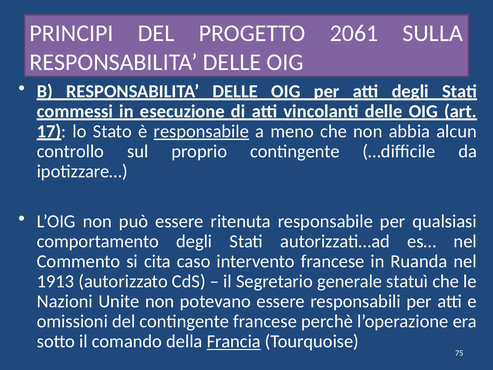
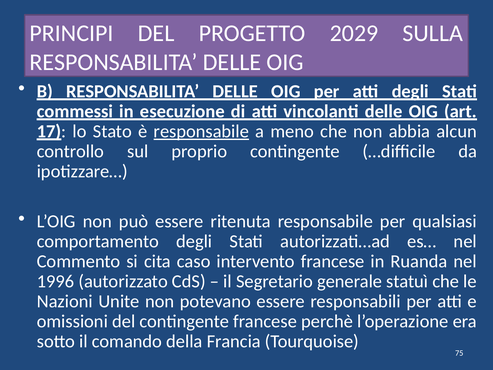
2061: 2061 -> 2029
1913: 1913 -> 1996
Francia underline: present -> none
